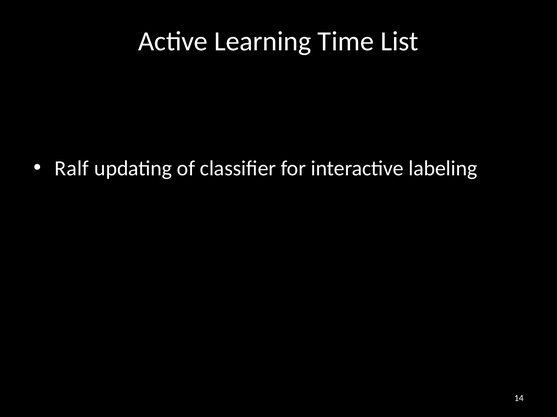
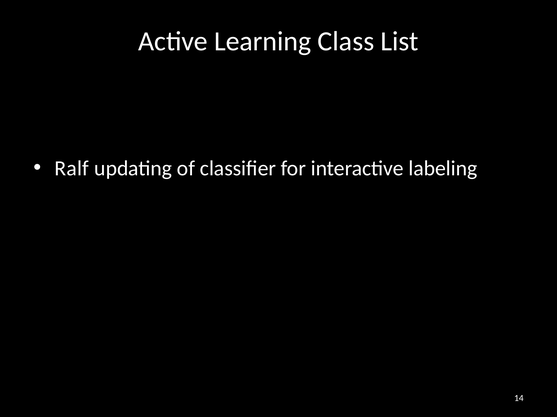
Time: Time -> Class
